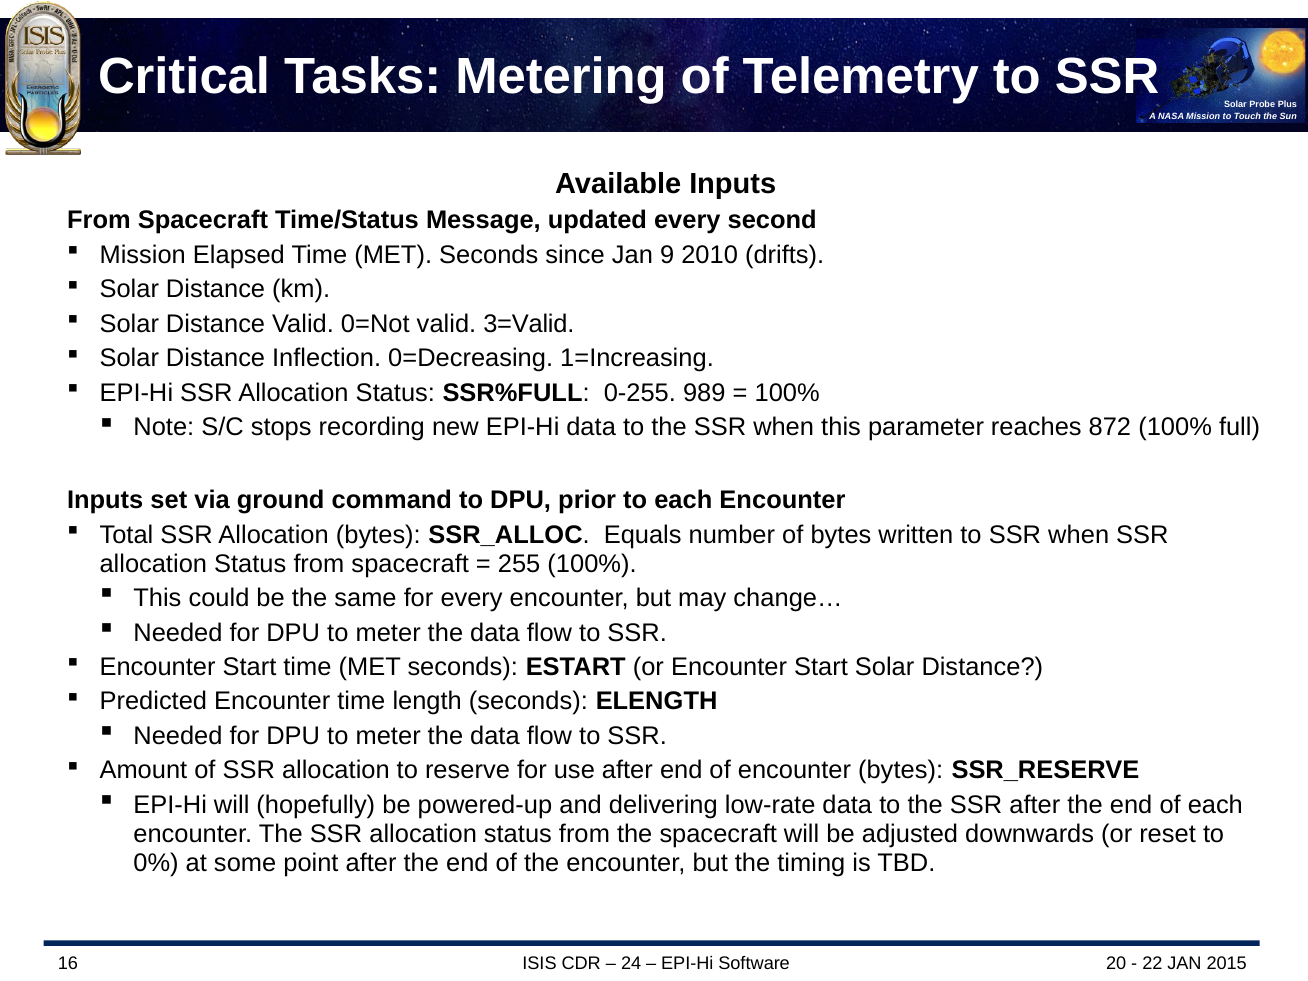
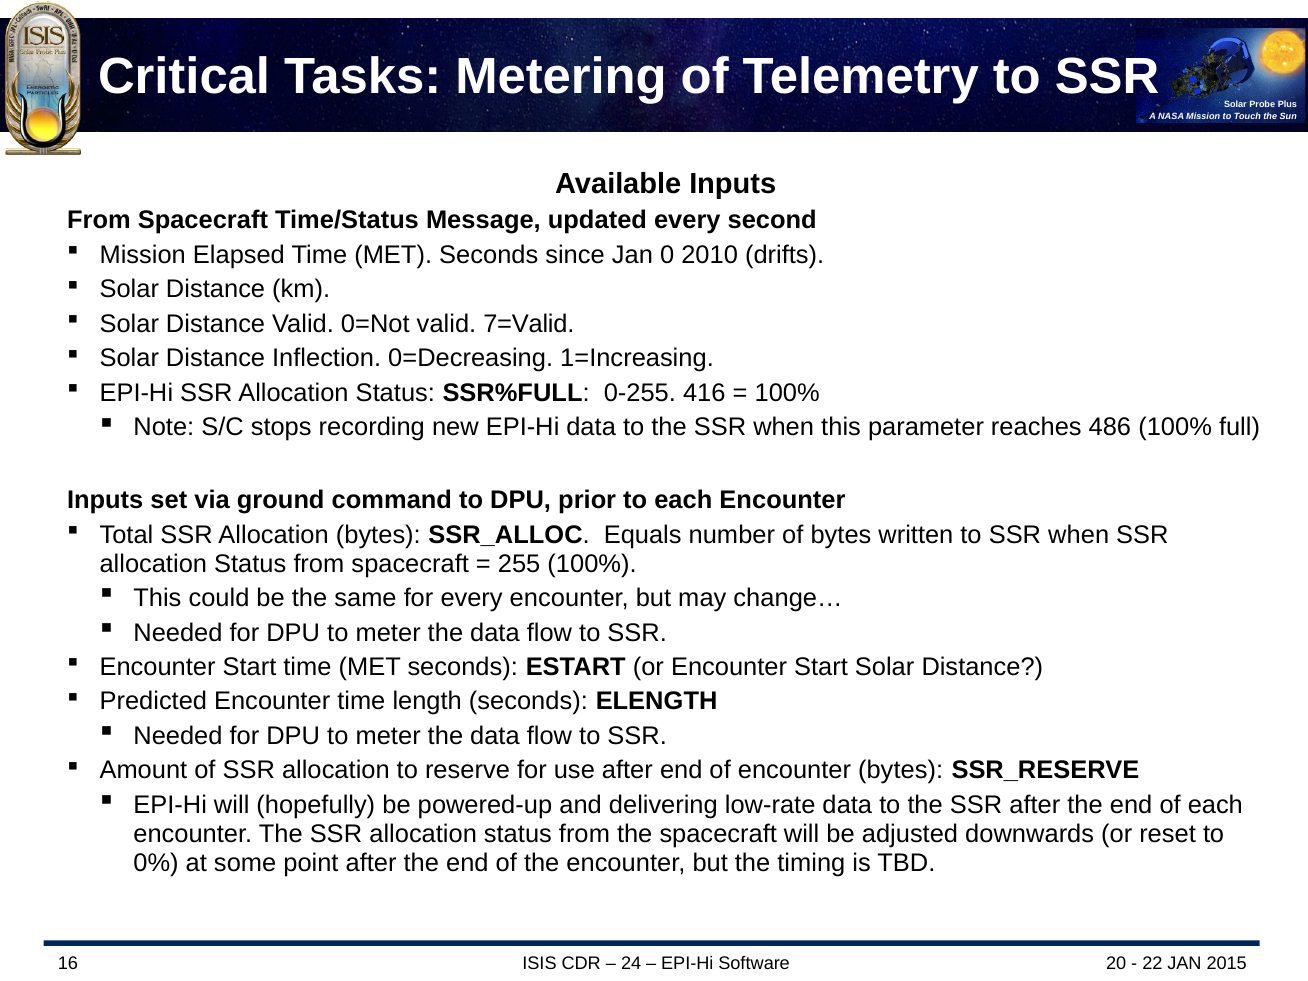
9: 9 -> 0
3=Valid: 3=Valid -> 7=Valid
989: 989 -> 416
872: 872 -> 486
